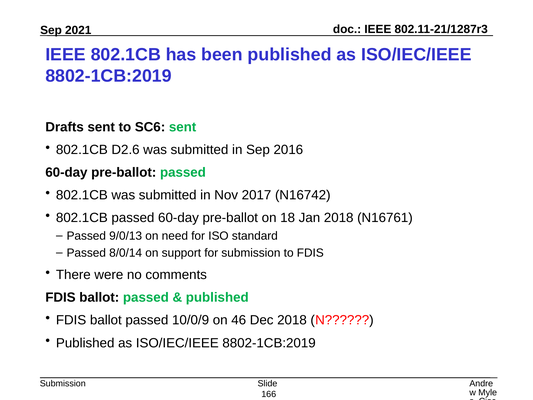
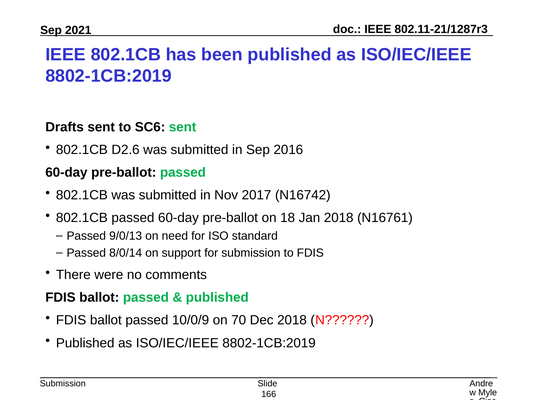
46: 46 -> 70
